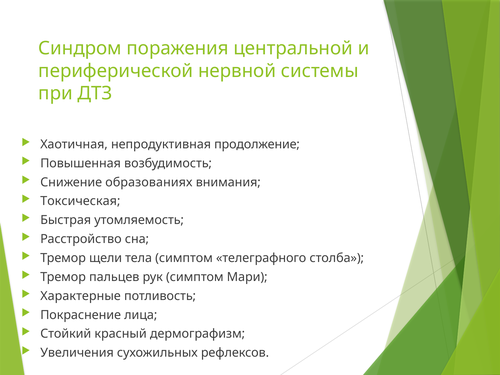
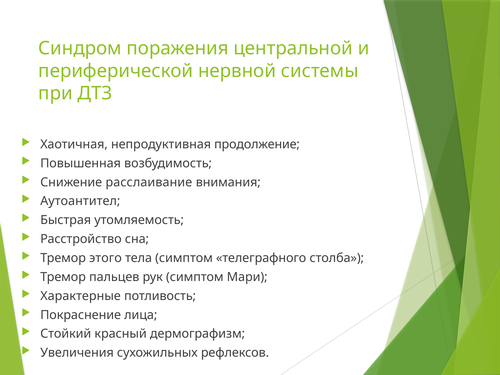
образованиях: образованиях -> расслаивание
Токсическая: Токсическая -> Аутоантител
щели: щели -> этого
